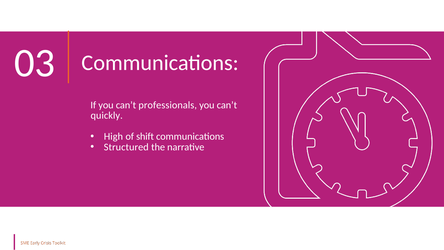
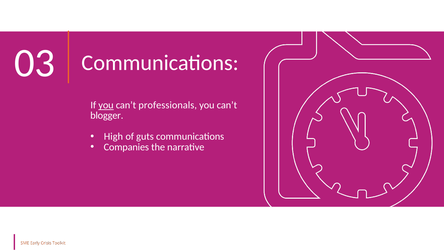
you at (106, 105) underline: none -> present
quickly: quickly -> blogger
shift: shift -> guts
Structured: Structured -> Companies
